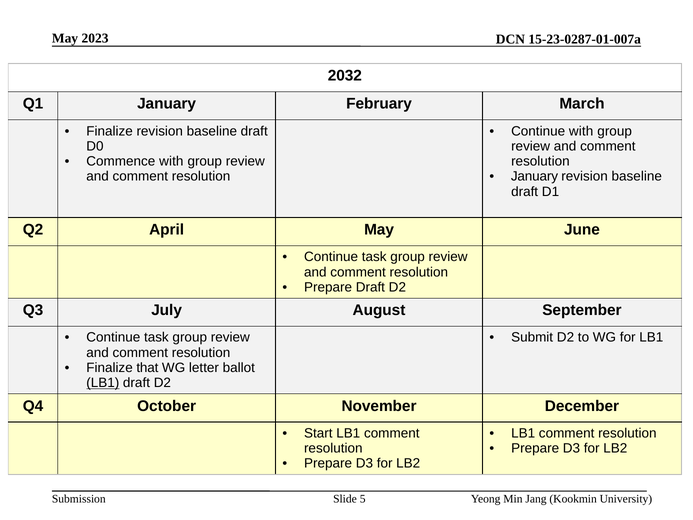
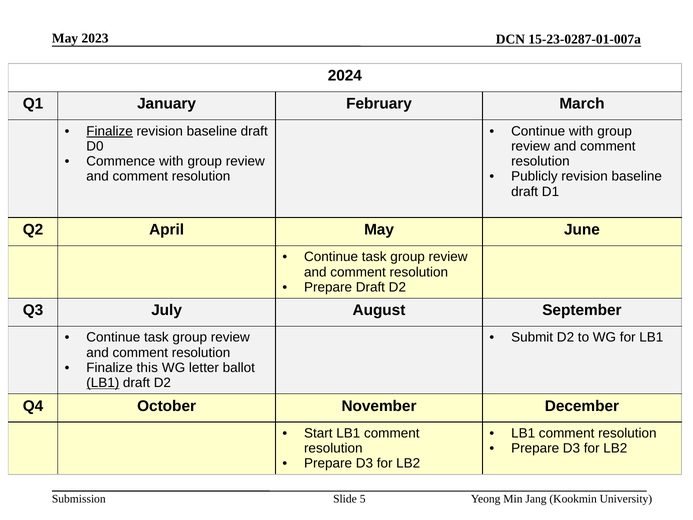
2032: 2032 -> 2024
Finalize at (110, 131) underline: none -> present
January at (534, 176): January -> Publicly
that: that -> this
